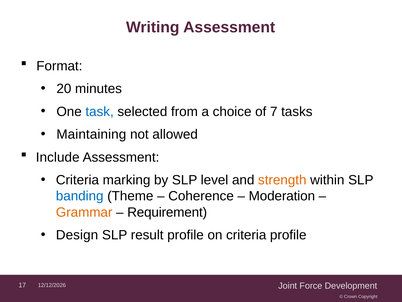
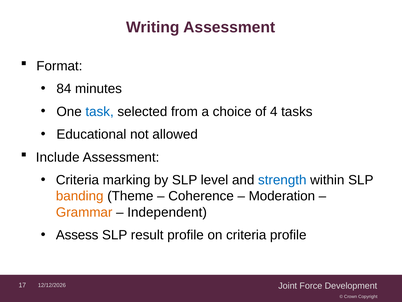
20: 20 -> 84
7: 7 -> 4
Maintaining: Maintaining -> Educational
strength colour: orange -> blue
banding colour: blue -> orange
Requirement: Requirement -> Independent
Design: Design -> Assess
